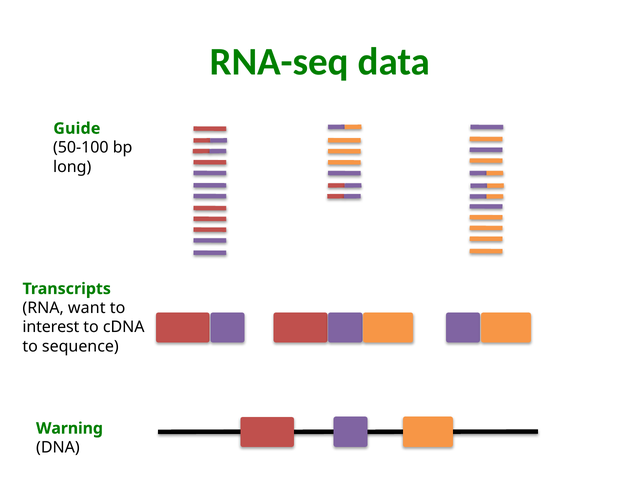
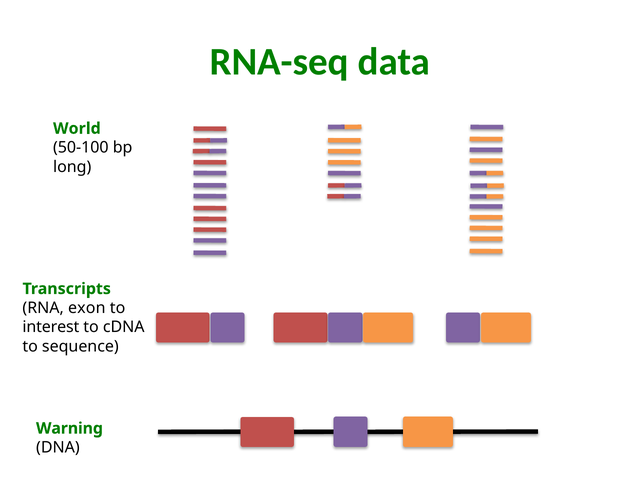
Guide: Guide -> World
want: want -> exon
